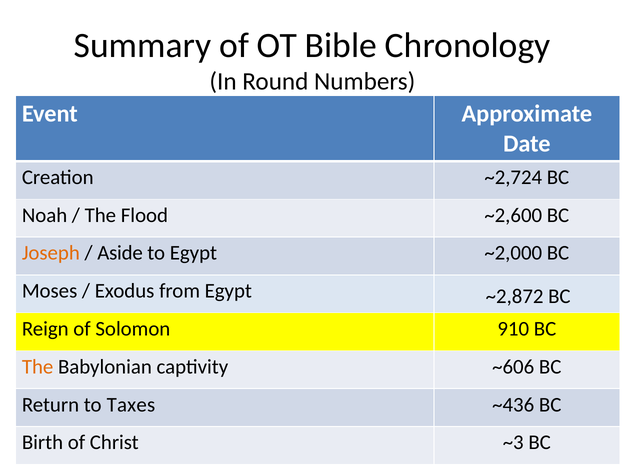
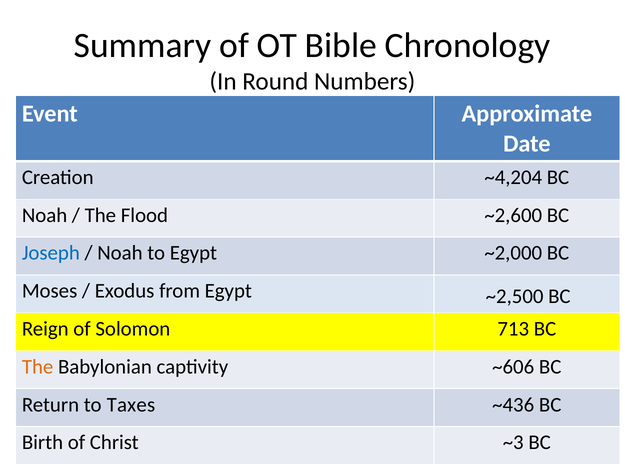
~2,724: ~2,724 -> ~4,204
Joseph colour: orange -> blue
Aside at (120, 253): Aside -> Noah
~2,872: ~2,872 -> ~2,500
910: 910 -> 713
